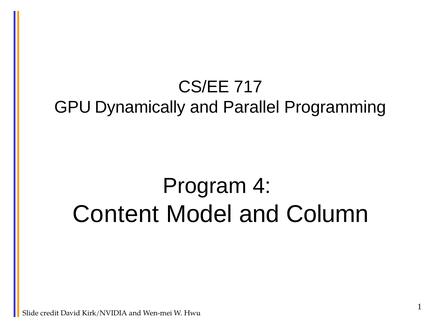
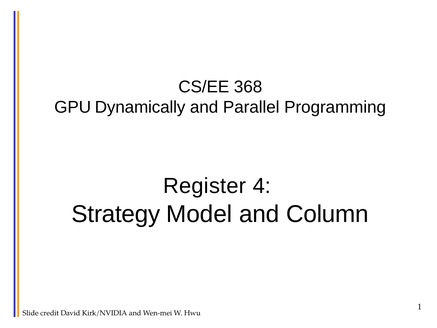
717: 717 -> 368
Program: Program -> Register
Content: Content -> Strategy
